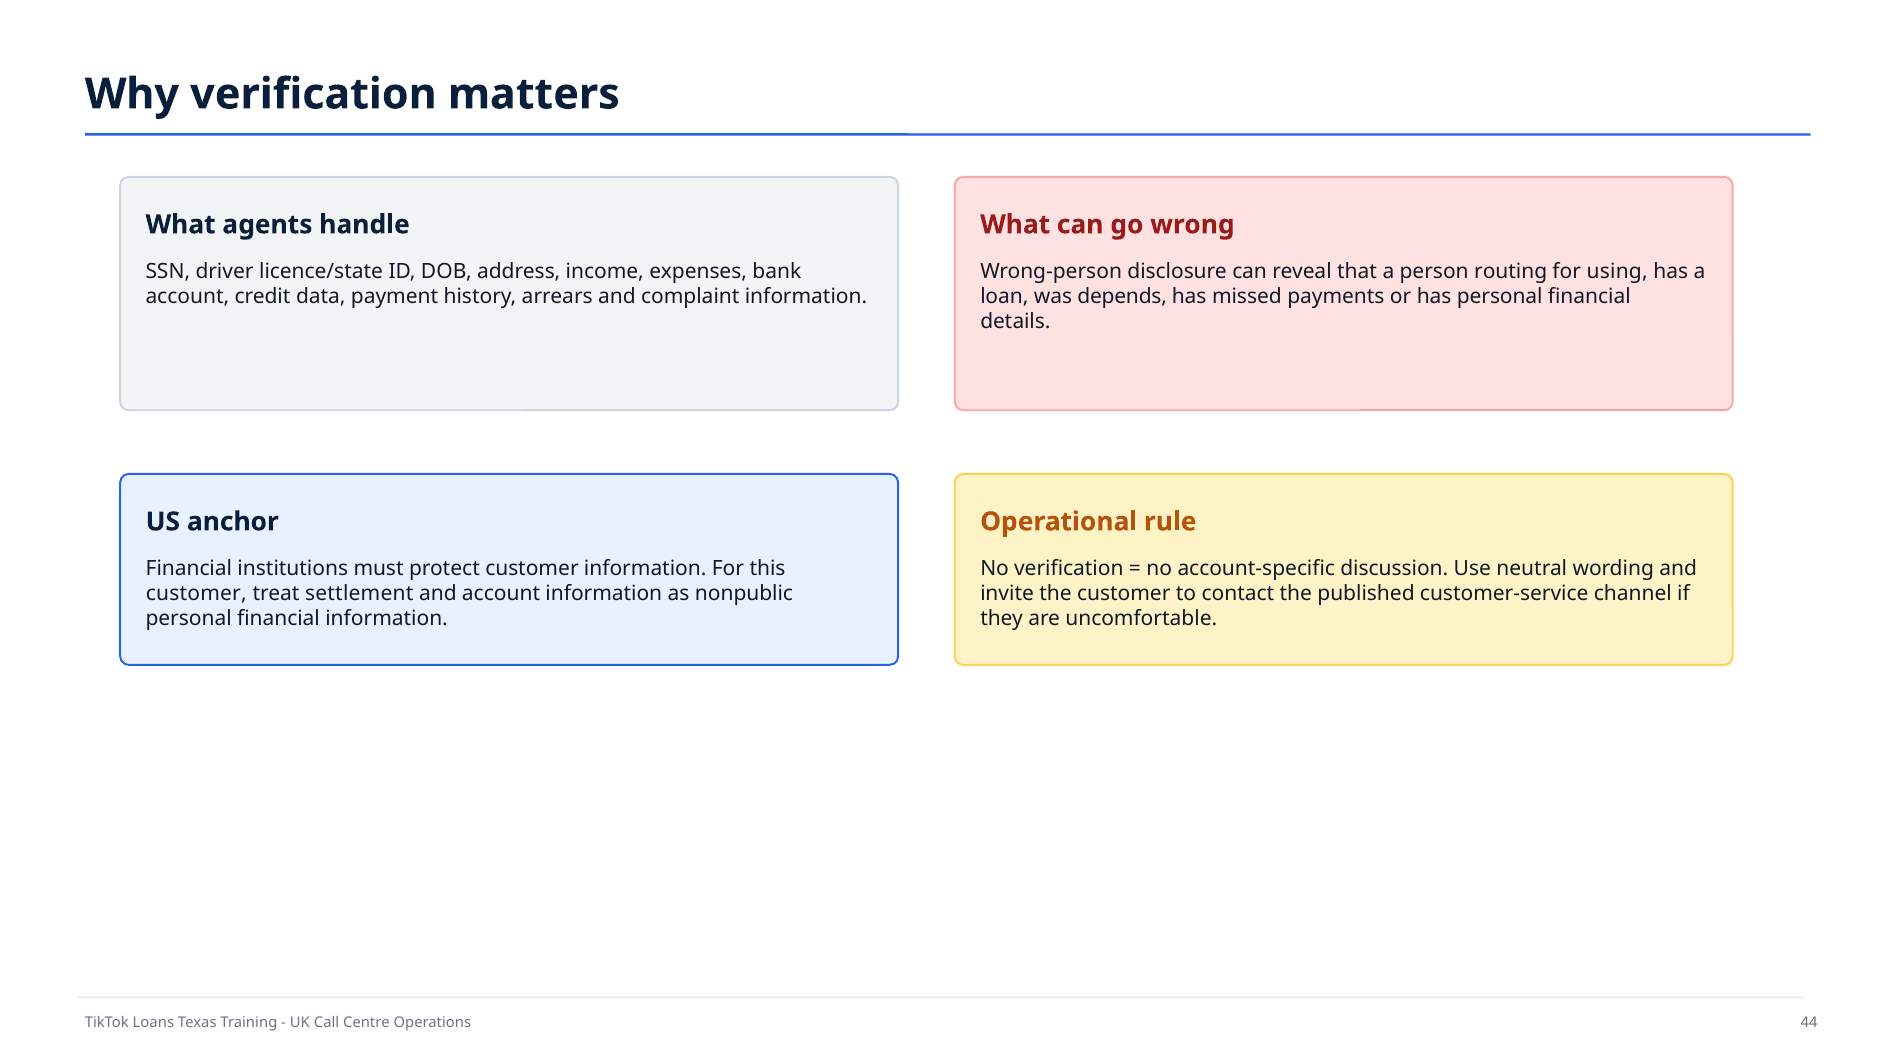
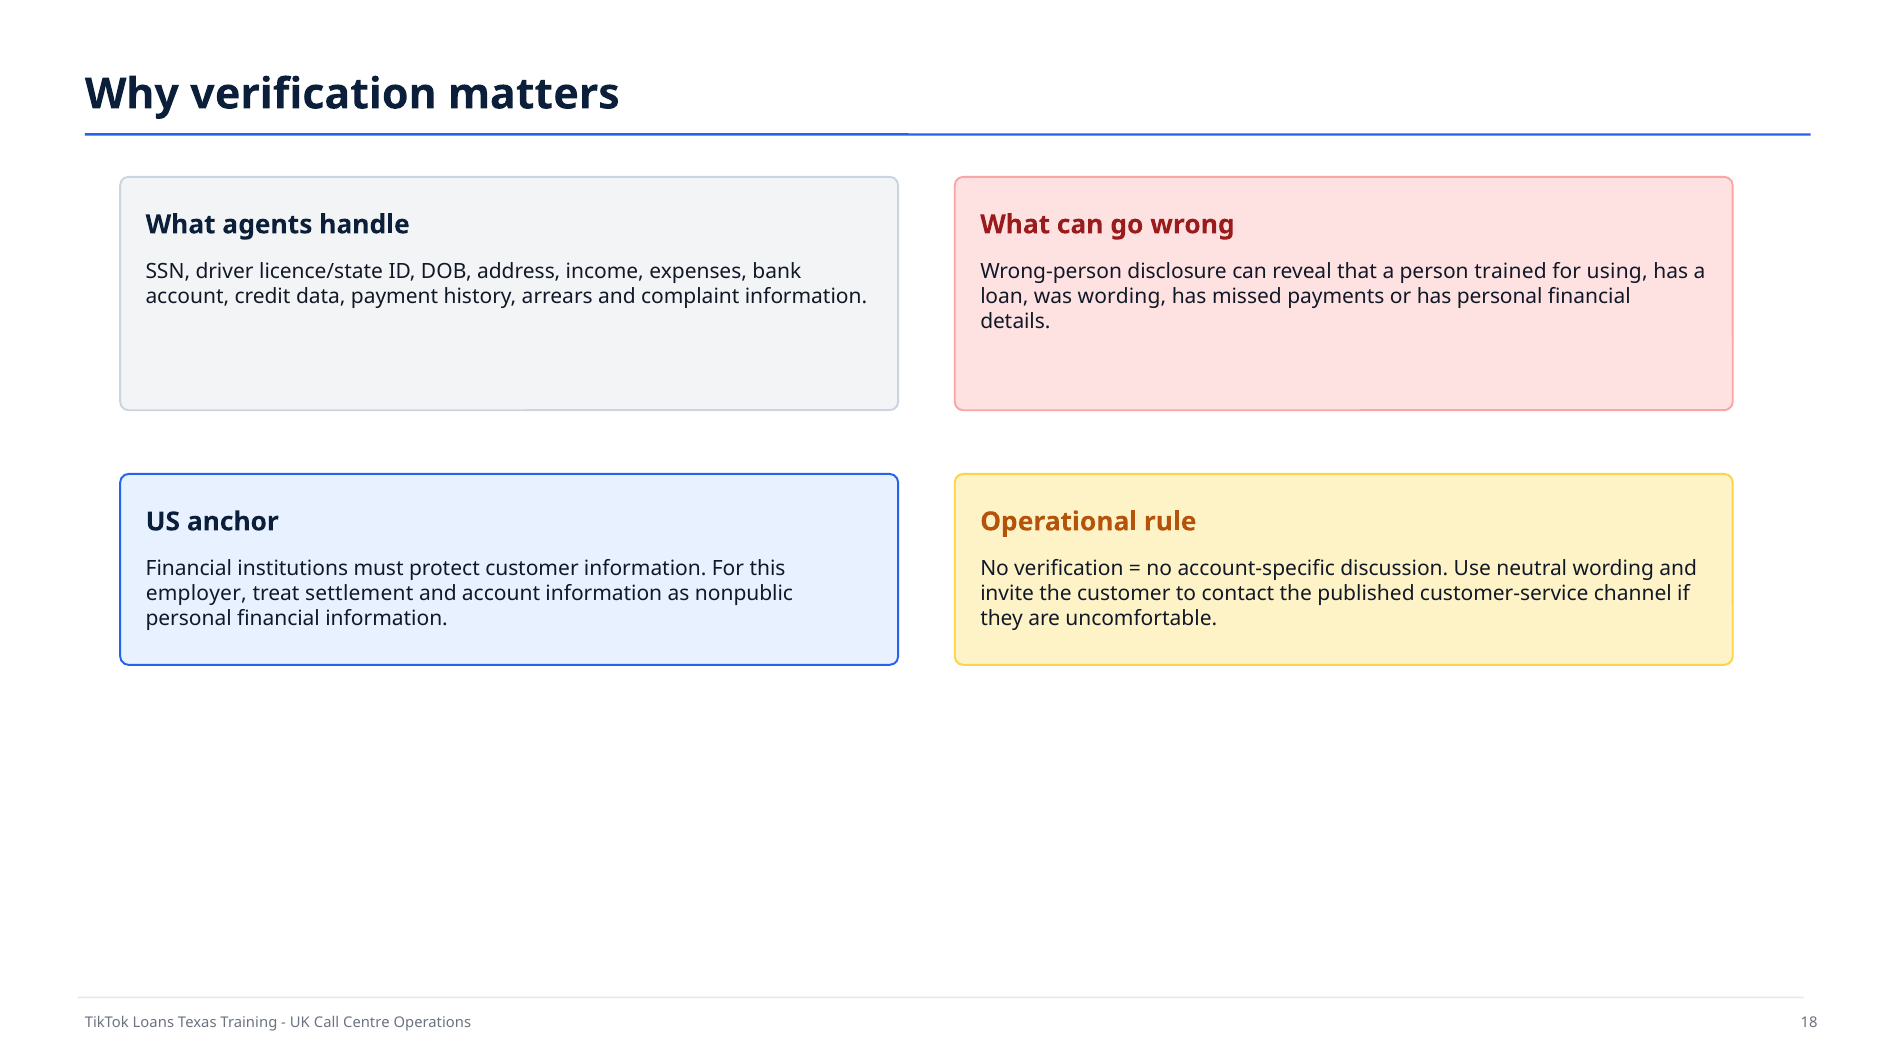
routing: routing -> trained
was depends: depends -> wording
customer at (196, 594): customer -> employer
44: 44 -> 18
